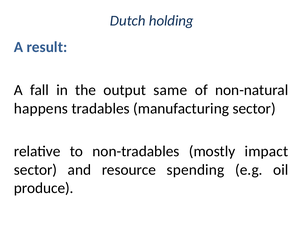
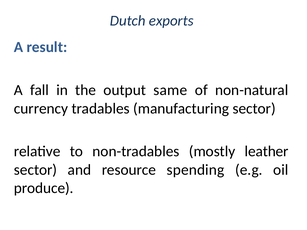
holding: holding -> exports
happens: happens -> currency
impact: impact -> leather
